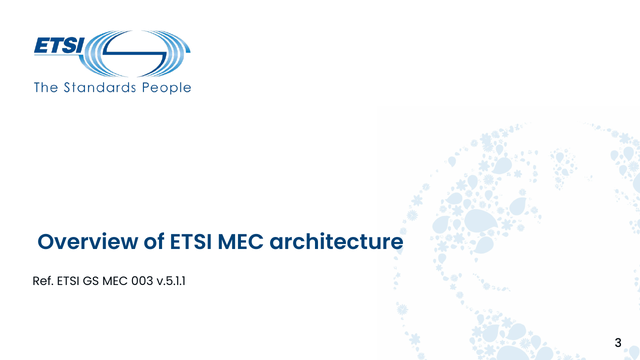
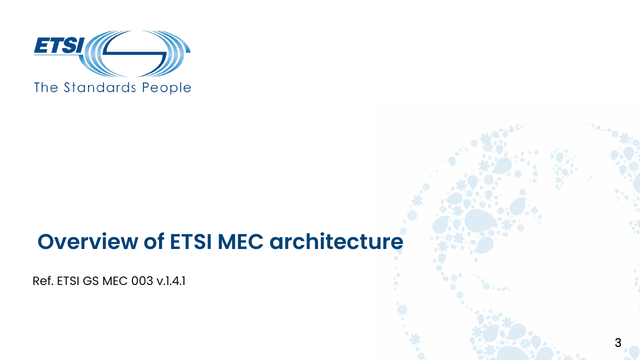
v.5.1.1: v.5.1.1 -> v.1.4.1
